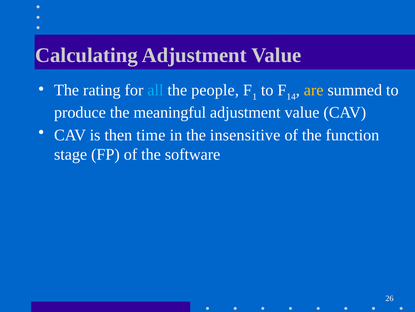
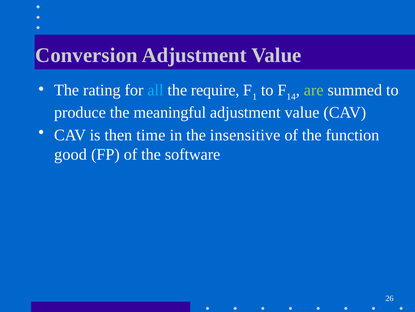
Calculating: Calculating -> Conversion
people: people -> require
are colour: yellow -> light green
stage: stage -> good
